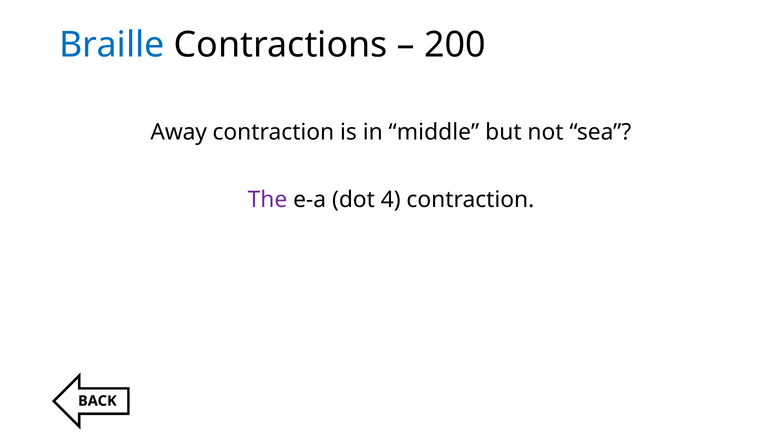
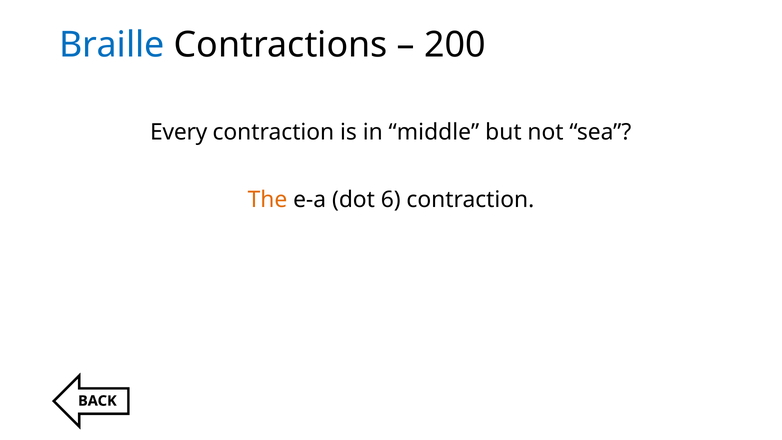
Away: Away -> Every
The colour: purple -> orange
4: 4 -> 6
